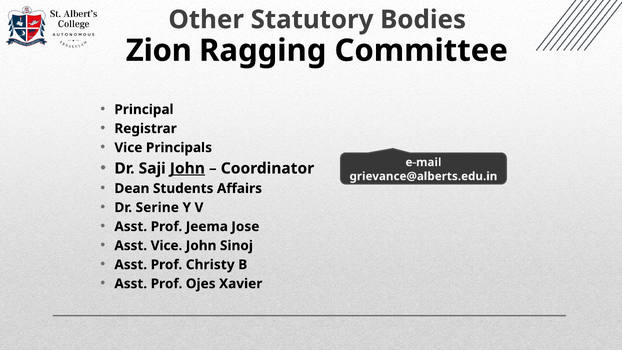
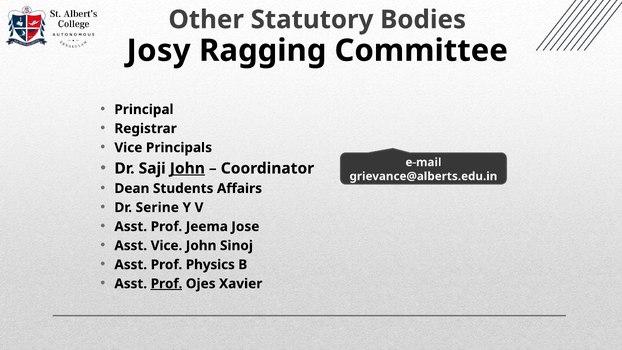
Zion: Zion -> Josy
Christy: Christy -> Physics
Prof at (167, 284) underline: none -> present
